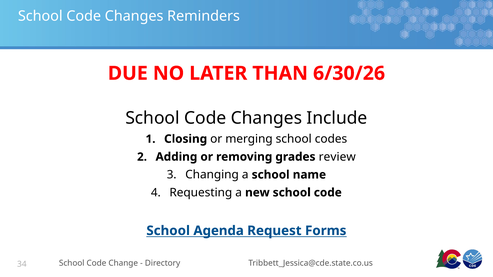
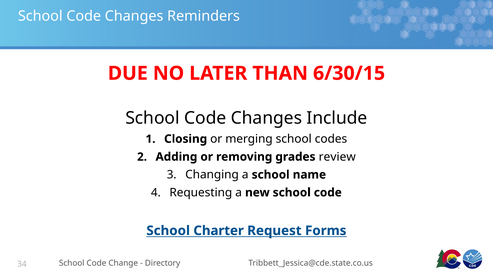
6/30/26: 6/30/26 -> 6/30/15
Agenda: Agenda -> Charter
